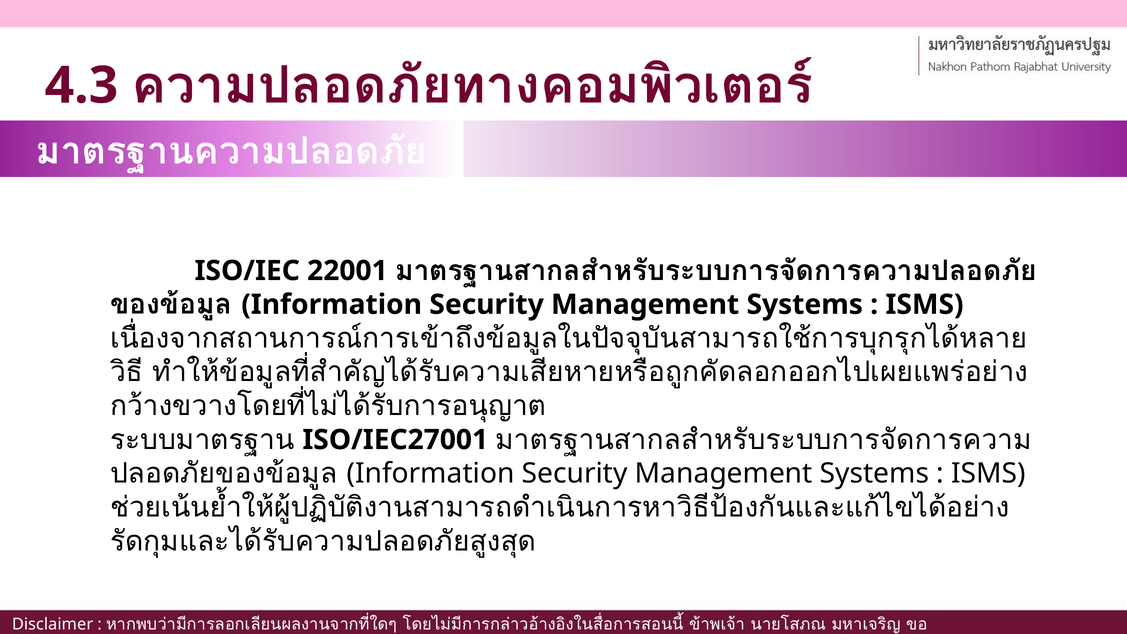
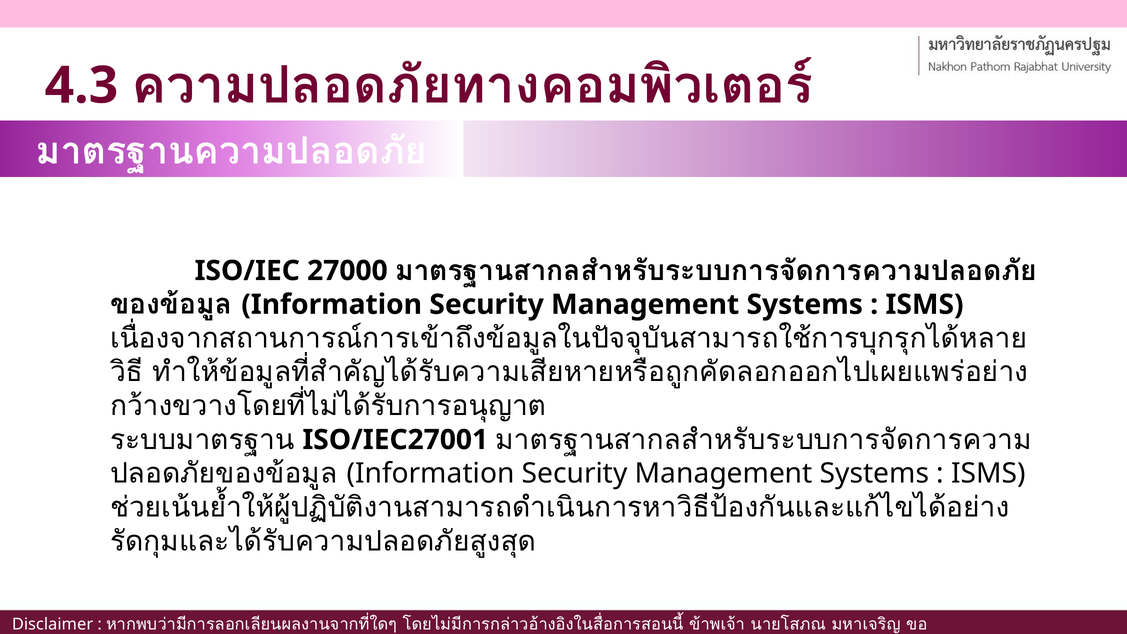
22001: 22001 -> 27000
